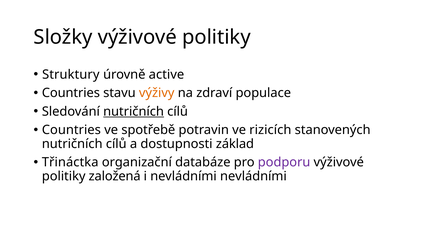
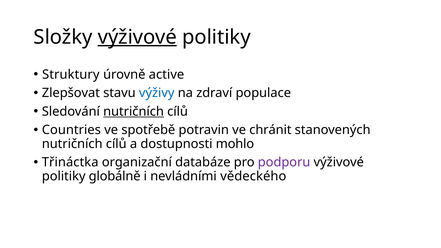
výživové at (137, 37) underline: none -> present
Countries at (71, 93): Countries -> Zlepšovat
výživy colour: orange -> blue
rizicích: rizicích -> chránit
základ: základ -> mohlo
založená: založená -> globálně
nevládními nevládními: nevládními -> vědeckého
